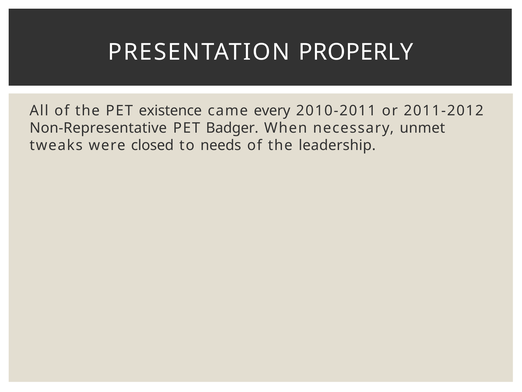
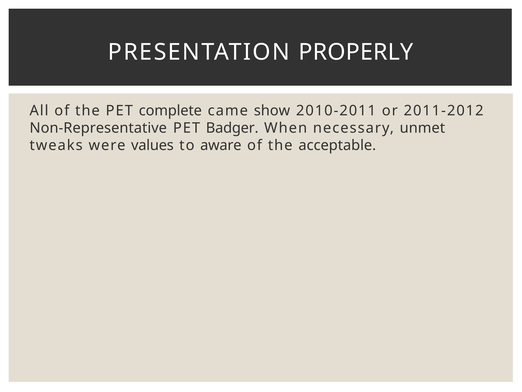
existence: existence -> complete
every: every -> show
closed: closed -> values
needs: needs -> aware
leadership: leadership -> acceptable
